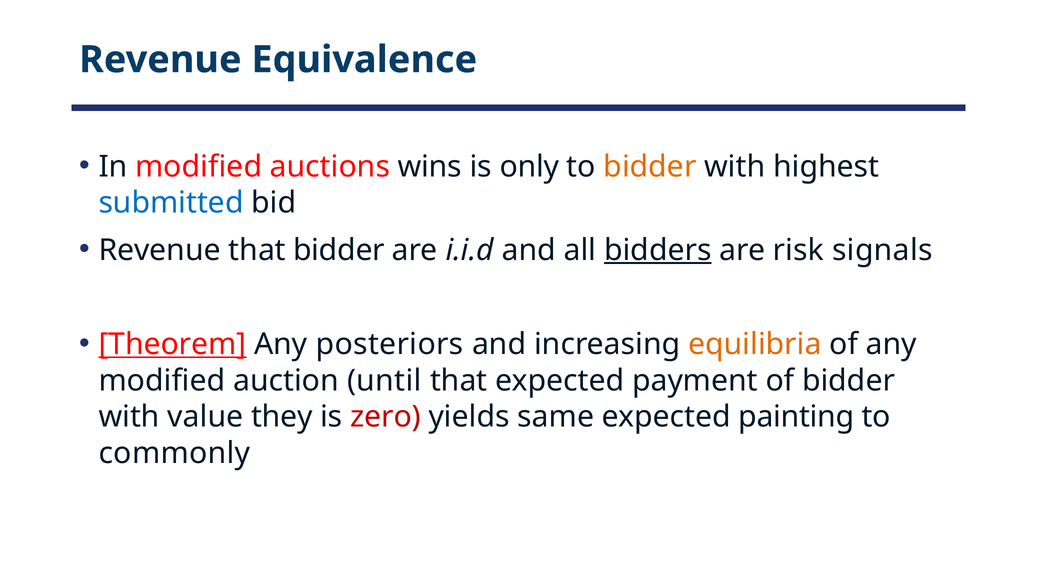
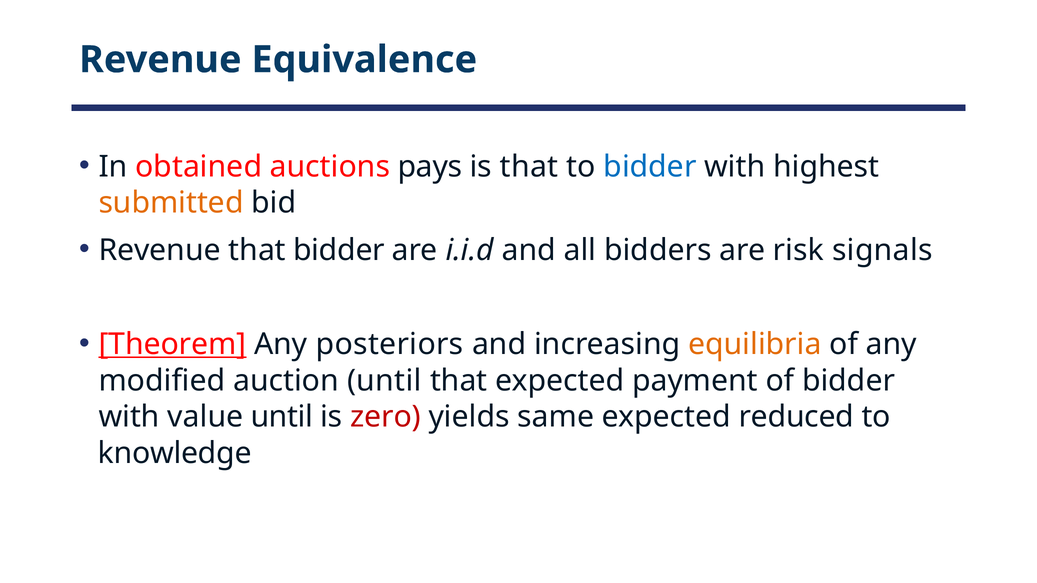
In modified: modified -> obtained
wins: wins -> pays
is only: only -> that
bidder at (650, 167) colour: orange -> blue
submitted colour: blue -> orange
bidders underline: present -> none
value they: they -> until
painting: painting -> reduced
commonly: commonly -> knowledge
